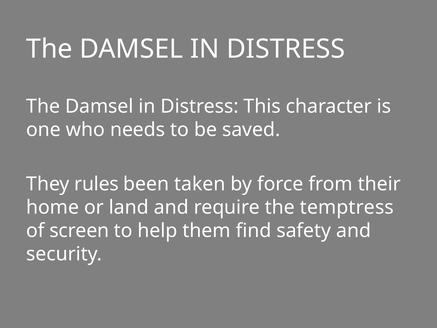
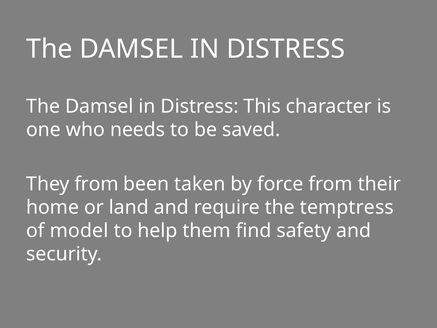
They rules: rules -> from
screen: screen -> model
